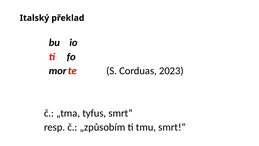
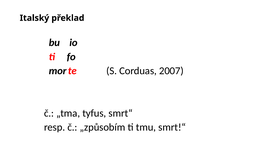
2023: 2023 -> 2007
